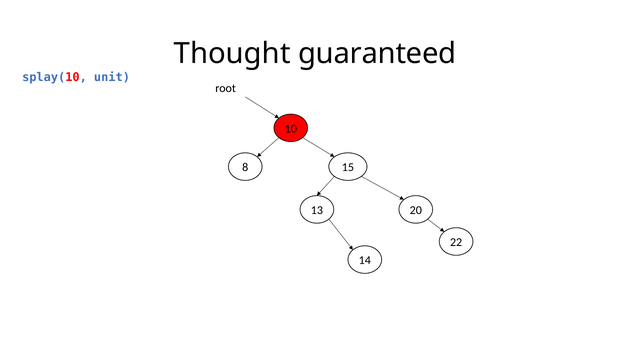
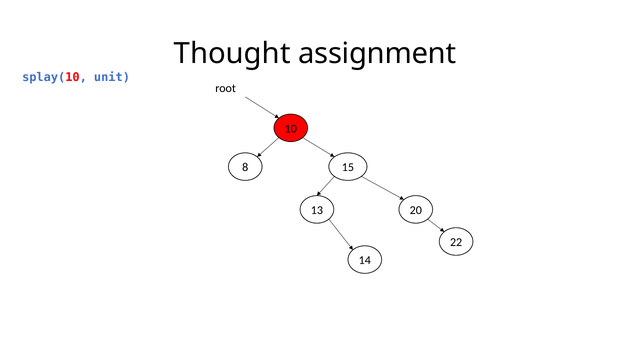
guaranteed: guaranteed -> assignment
